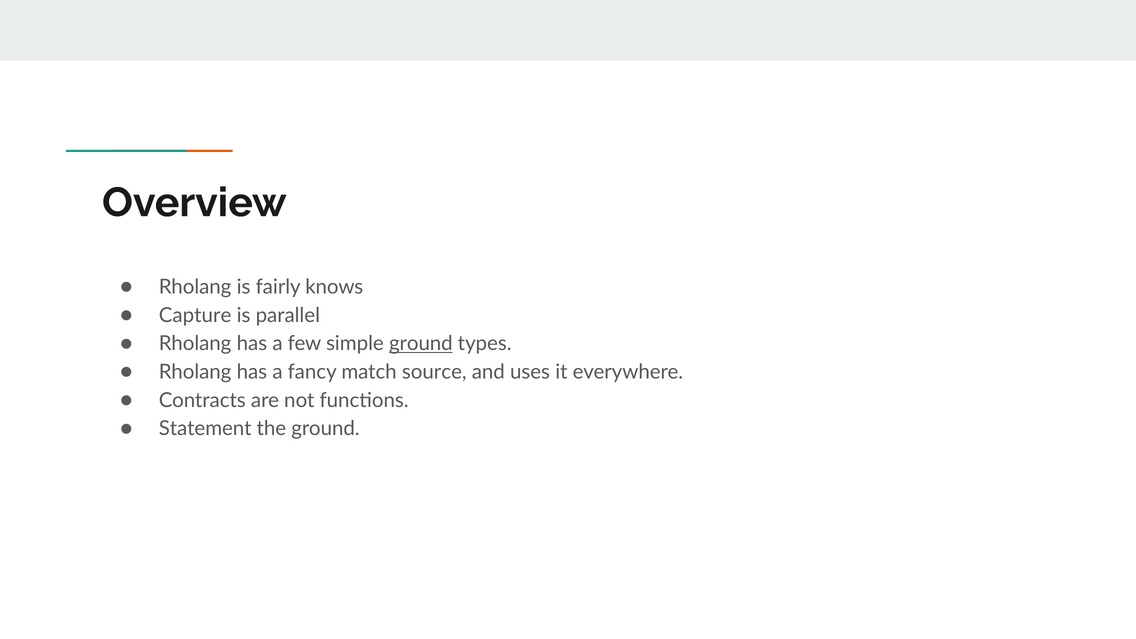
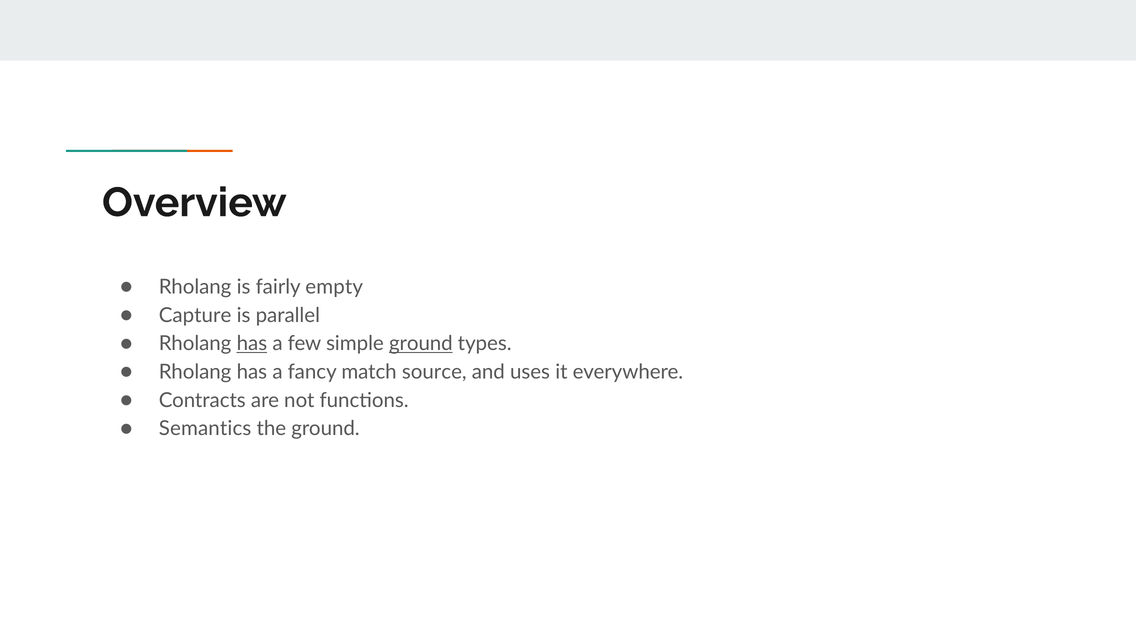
knows: knows -> empty
has at (252, 344) underline: none -> present
Statement: Statement -> Semantics
